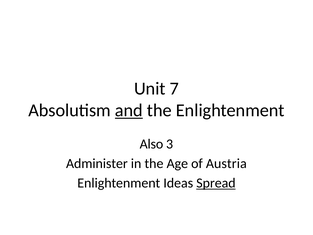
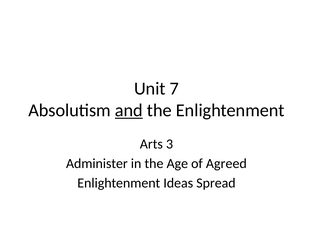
Also: Also -> Arts
Austria: Austria -> Agreed
Spread underline: present -> none
